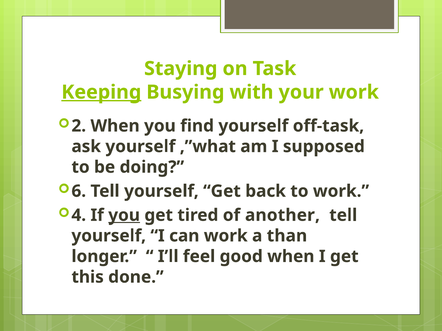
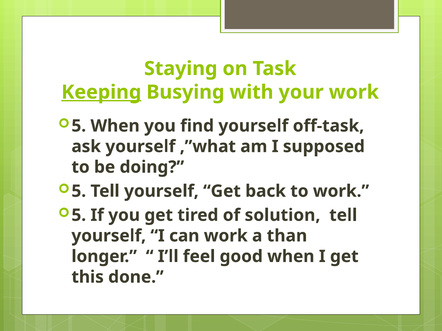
2 at (79, 126): 2 -> 5
6 at (79, 191): 6 -> 5
4 at (79, 216): 4 -> 5
you at (124, 216) underline: present -> none
another: another -> solution
